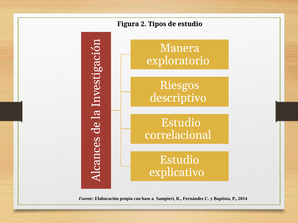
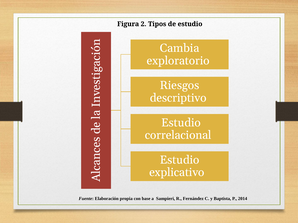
Manera: Manera -> Cambia
